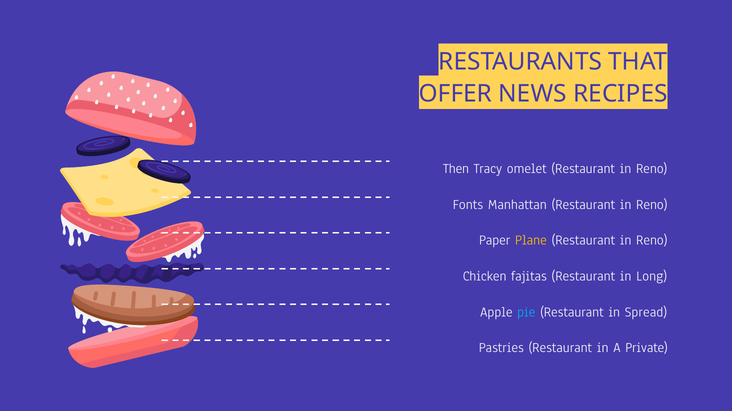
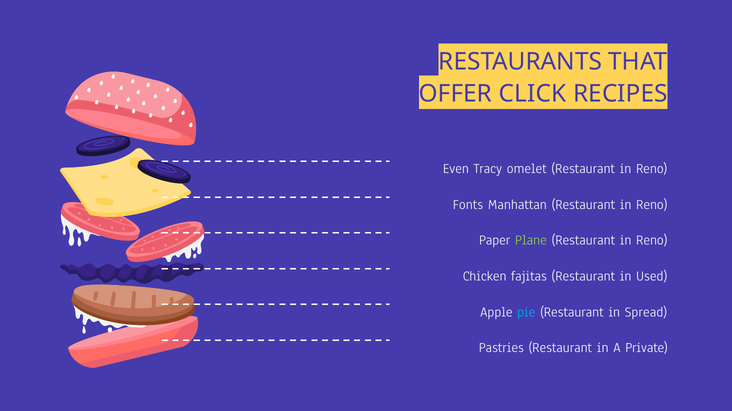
NEWS: NEWS -> CLICK
Then: Then -> Even
Plane colour: yellow -> light green
Long: Long -> Used
